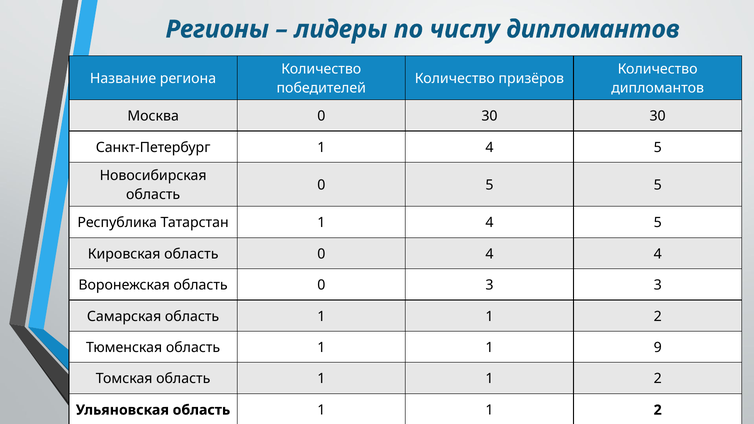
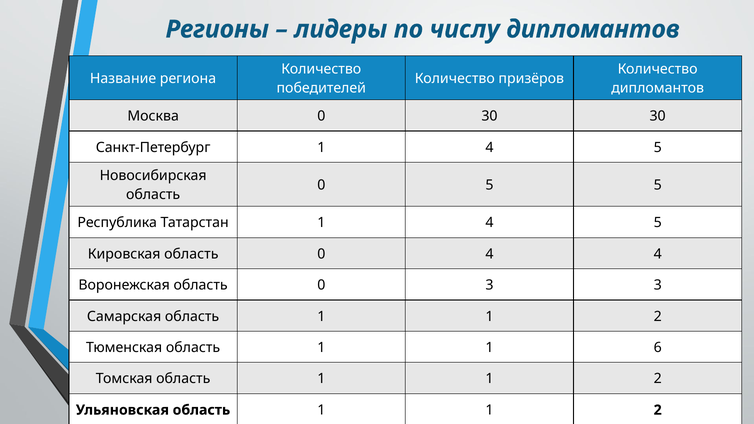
9: 9 -> 6
